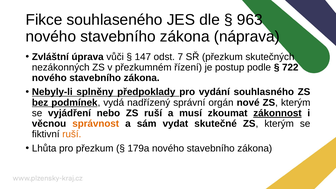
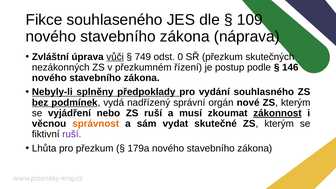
963: 963 -> 109
vůči underline: none -> present
147: 147 -> 749
7: 7 -> 0
722: 722 -> 146
ruší at (72, 134) colour: orange -> purple
